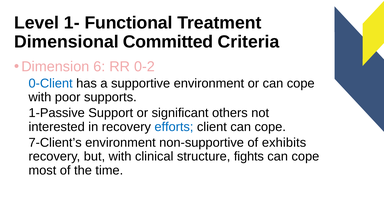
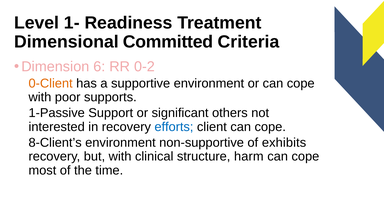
Functional: Functional -> Readiness
0-Client colour: blue -> orange
7-Client’s: 7-Client’s -> 8-Client’s
fights: fights -> harm
